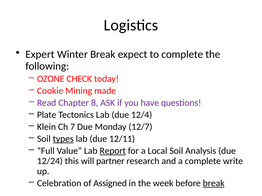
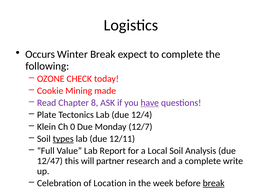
Expert: Expert -> Occurs
have underline: none -> present
7: 7 -> 0
Report underline: present -> none
12/24: 12/24 -> 12/47
Assigned: Assigned -> Location
